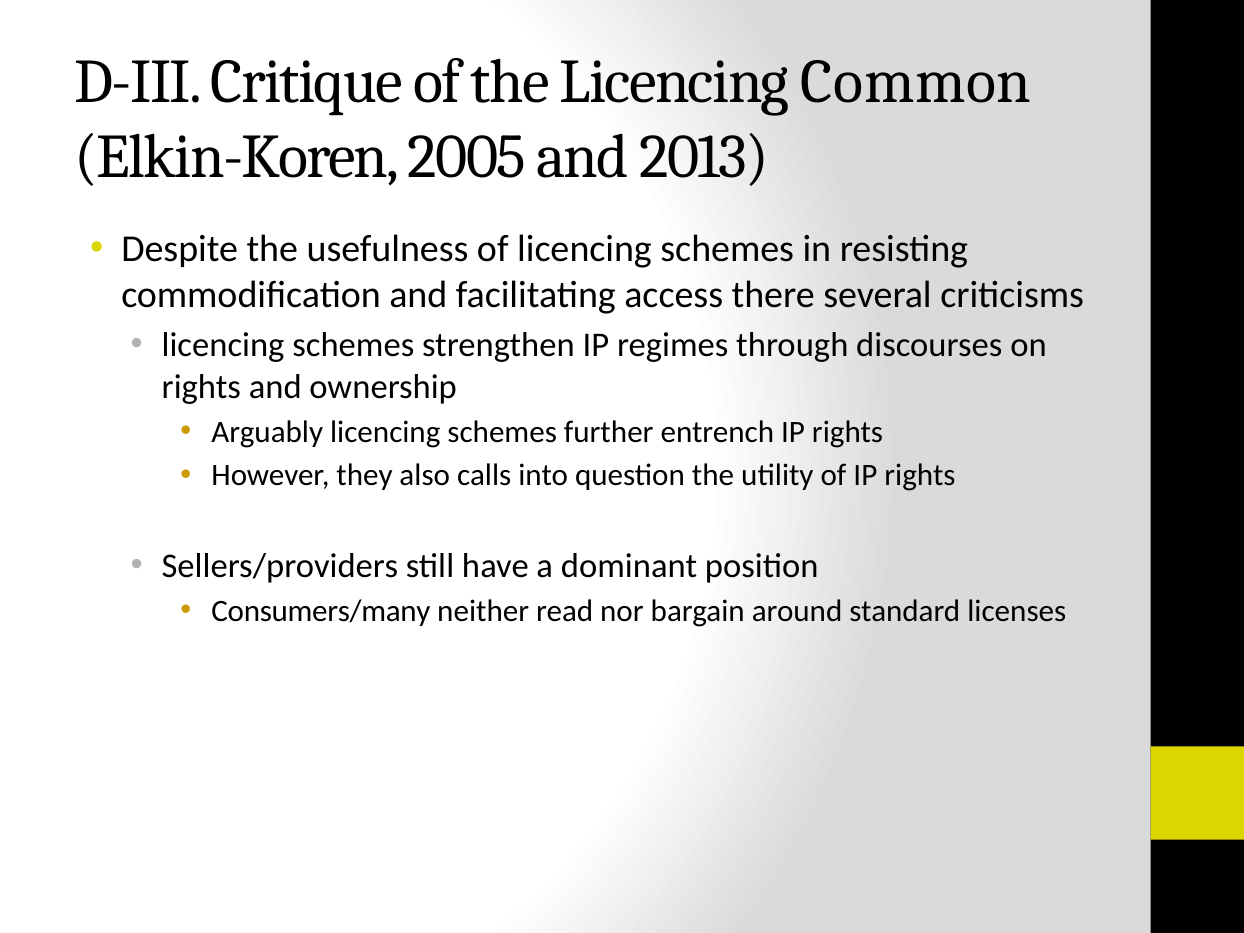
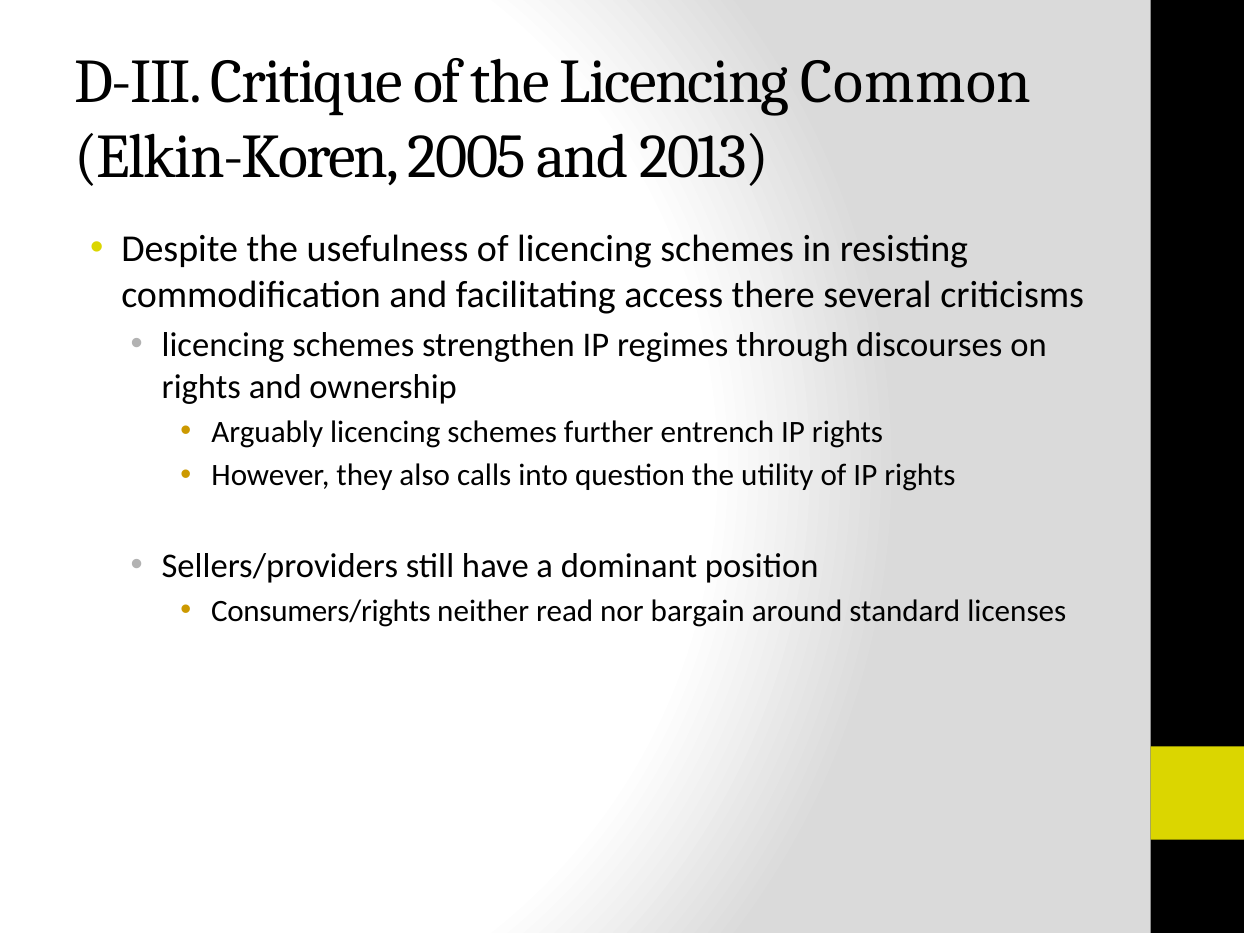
Consumers/many: Consumers/many -> Consumers/rights
